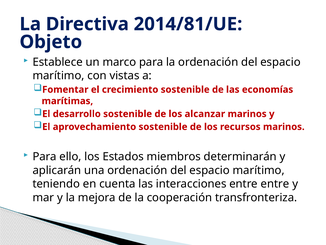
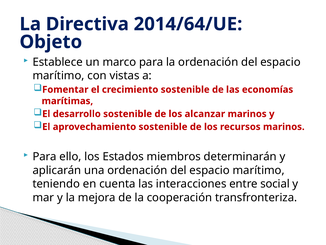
2014/81/UE: 2014/81/UE -> 2014/64/UE
entre entre: entre -> social
